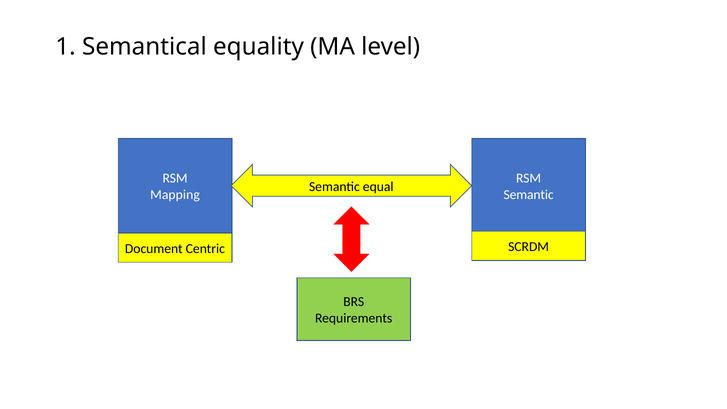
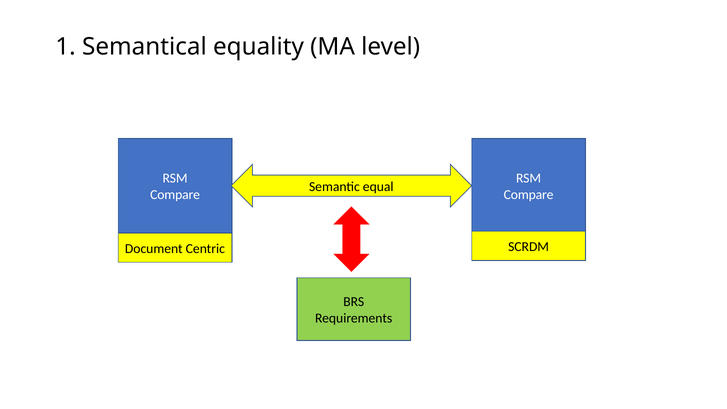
Mapping at (175, 195): Mapping -> Compare
Semantic at (529, 195): Semantic -> Compare
